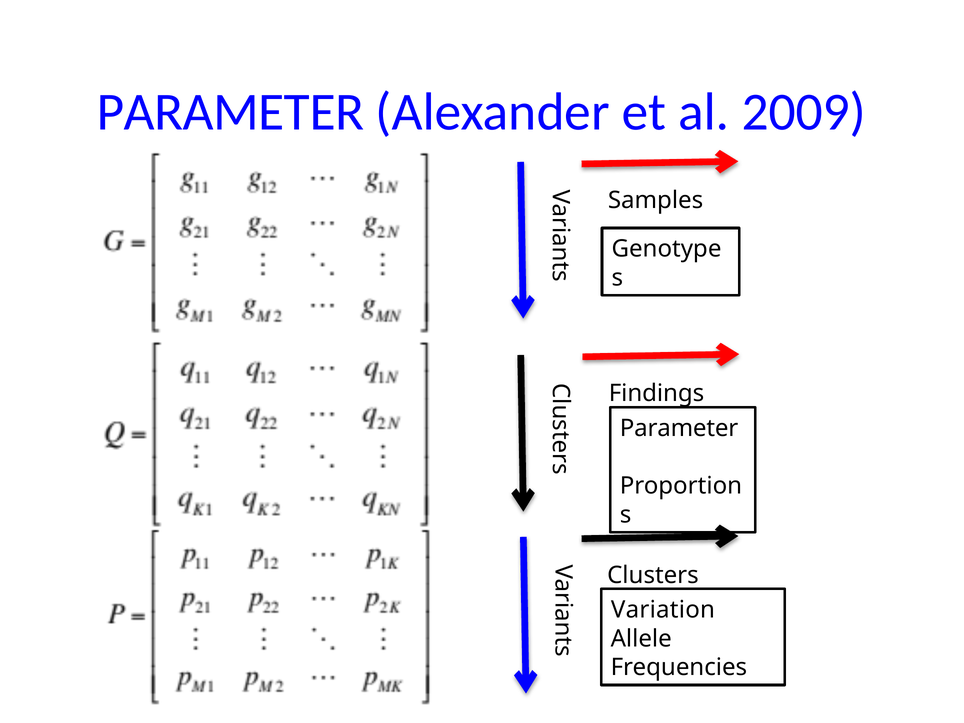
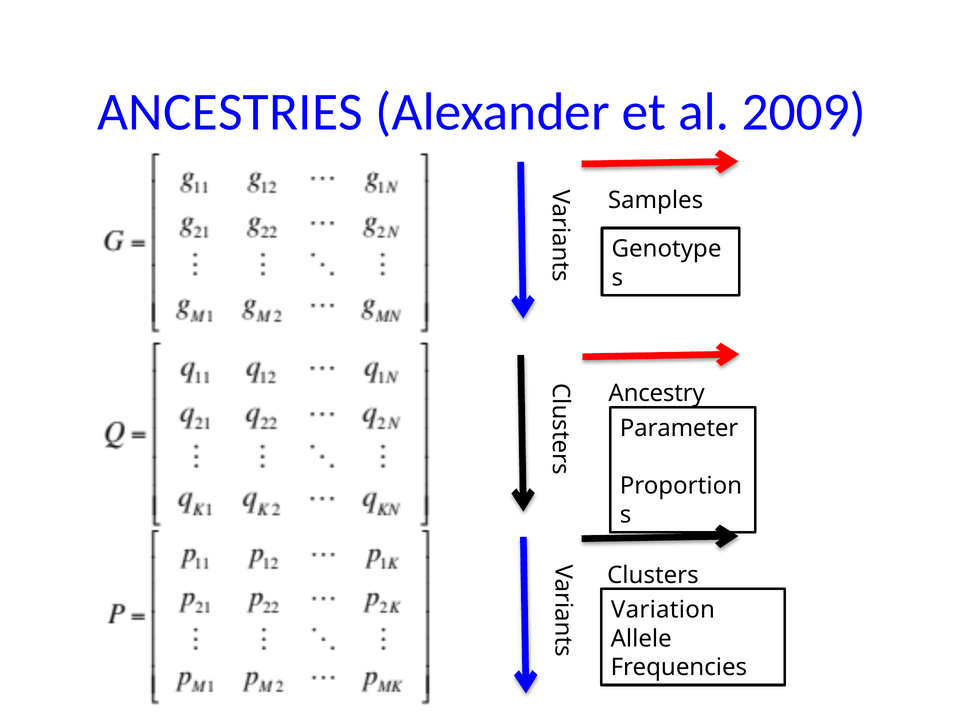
PARAMETER at (230, 112): PARAMETER -> ANCESTRIES
Findings: Findings -> Ancestry
